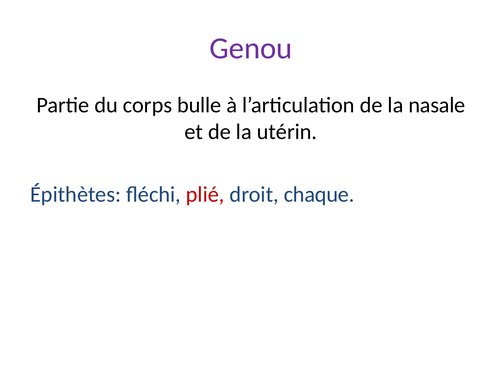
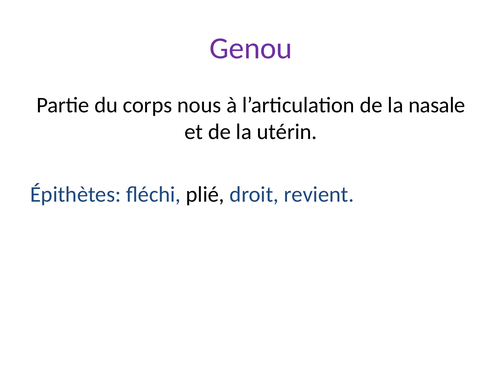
bulle: bulle -> nous
plié colour: red -> black
chaque: chaque -> revient
